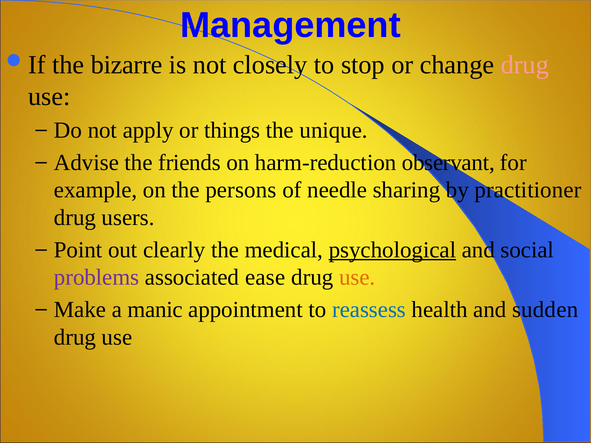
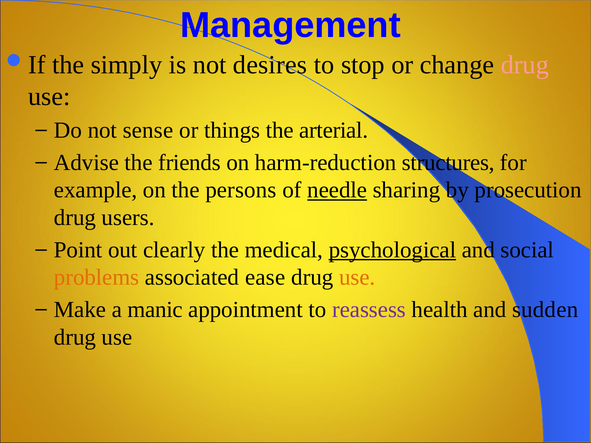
bizarre: bizarre -> simply
closely: closely -> desires
apply: apply -> sense
unique: unique -> arterial
observant: observant -> structures
needle underline: none -> present
practitioner: practitioner -> prosecution
problems colour: purple -> orange
reassess colour: blue -> purple
